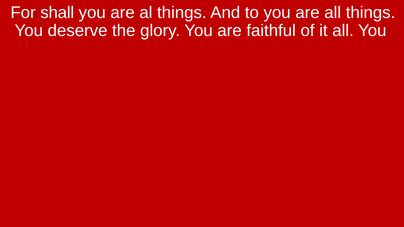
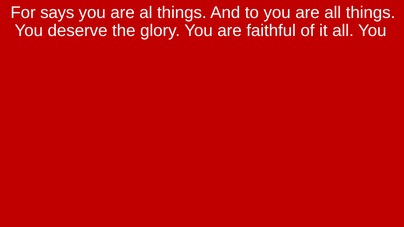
shall: shall -> says
